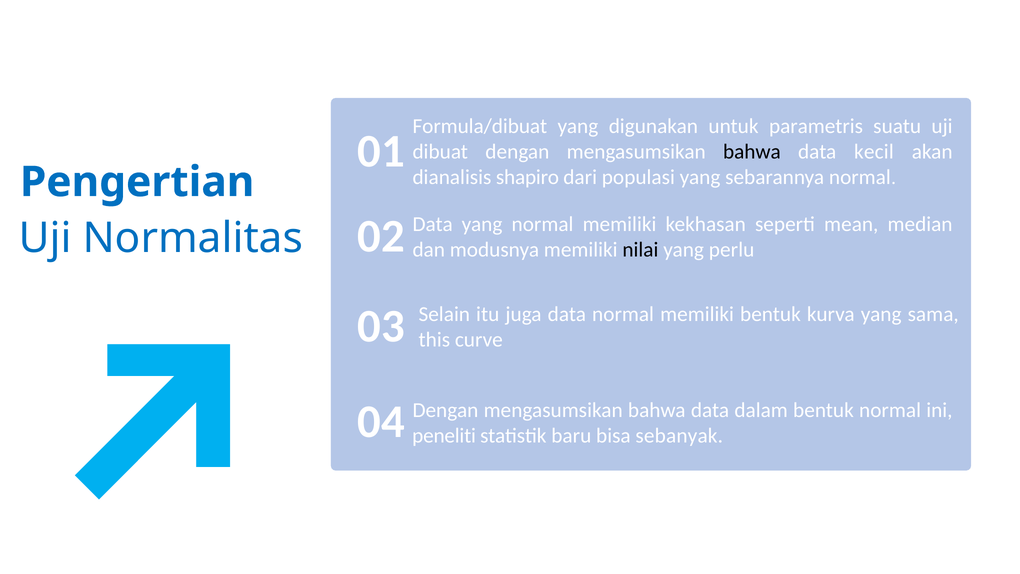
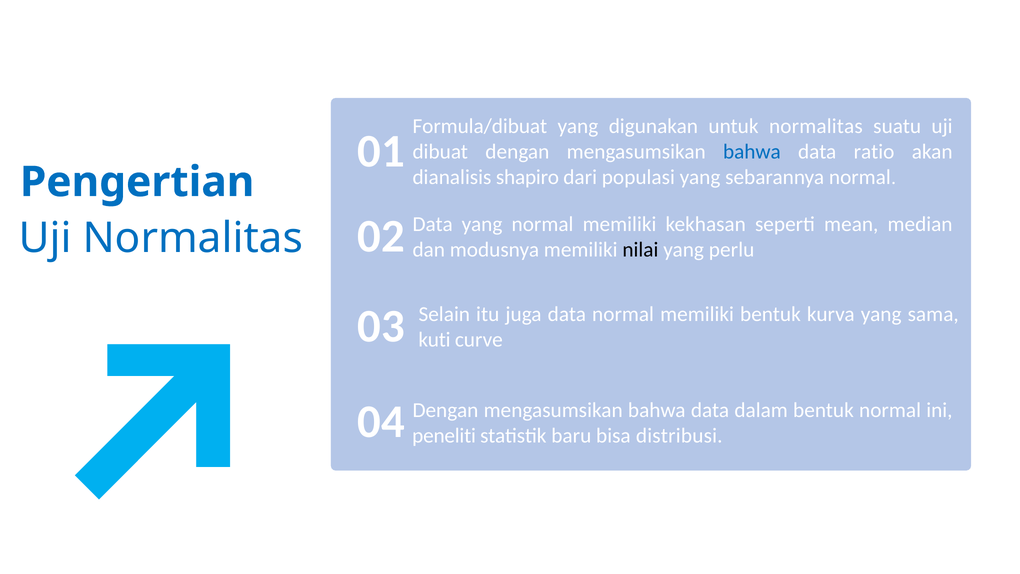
untuk parametris: parametris -> normalitas
bahwa at (752, 152) colour: black -> blue
kecil: kecil -> ratio
this: this -> kuti
sebanyak: sebanyak -> distribusi
